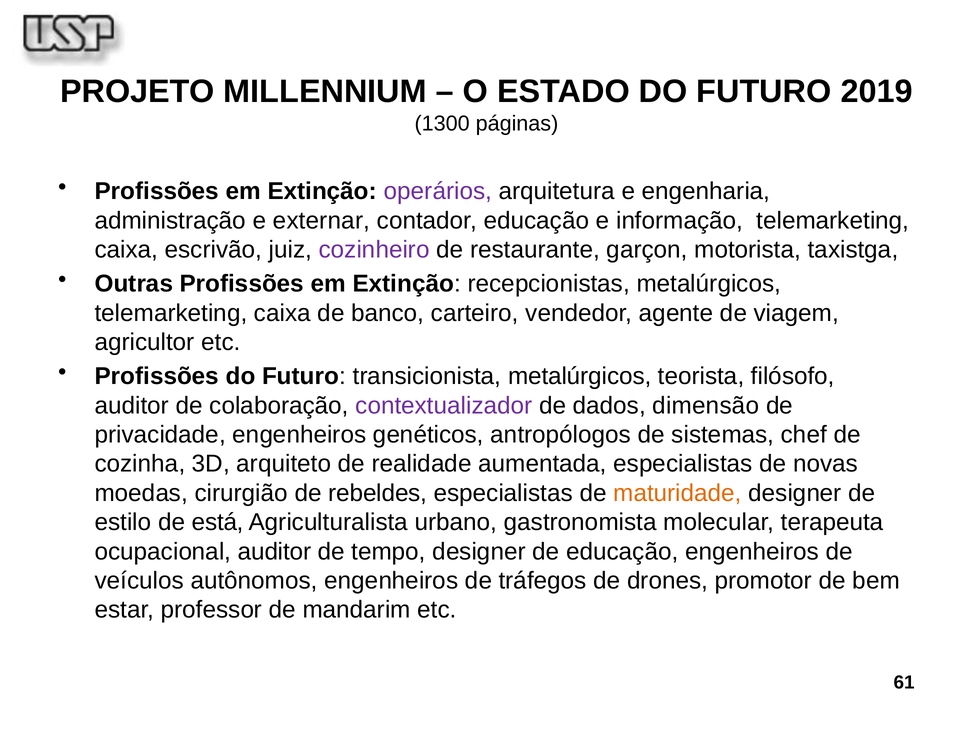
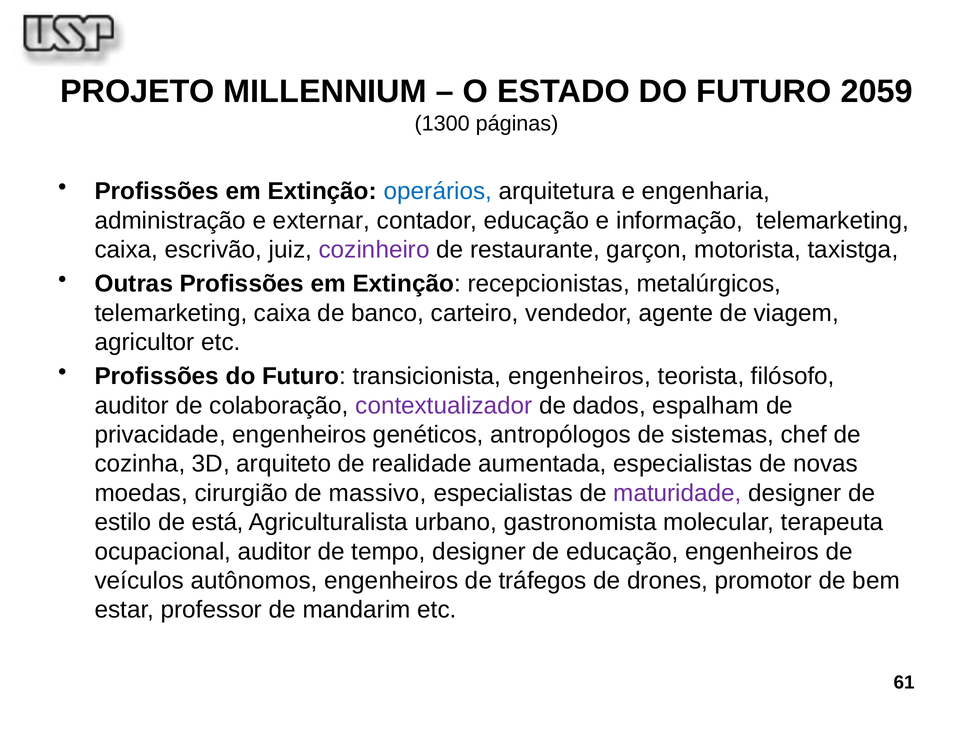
2019: 2019 -> 2059
operários colour: purple -> blue
transicionista metalúrgicos: metalúrgicos -> engenheiros
dimensão: dimensão -> espalham
rebeldes: rebeldes -> massivo
maturidade colour: orange -> purple
